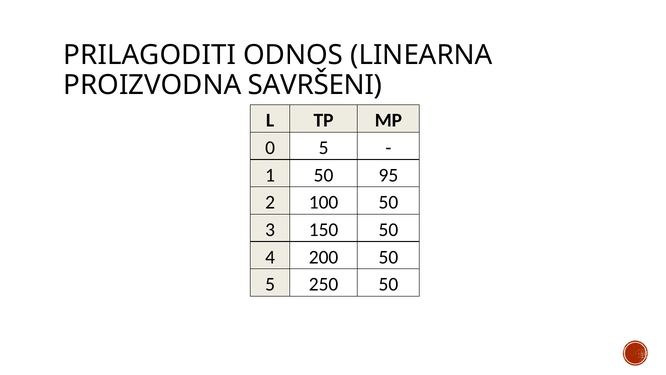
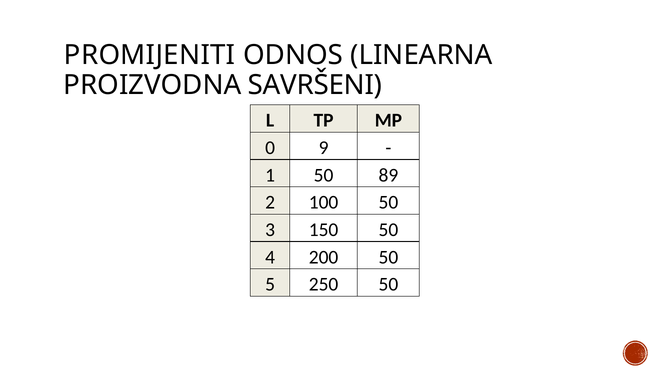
PRILAGODITI: PRILAGODITI -> PROMIJENITI
0 5: 5 -> 9
95: 95 -> 89
